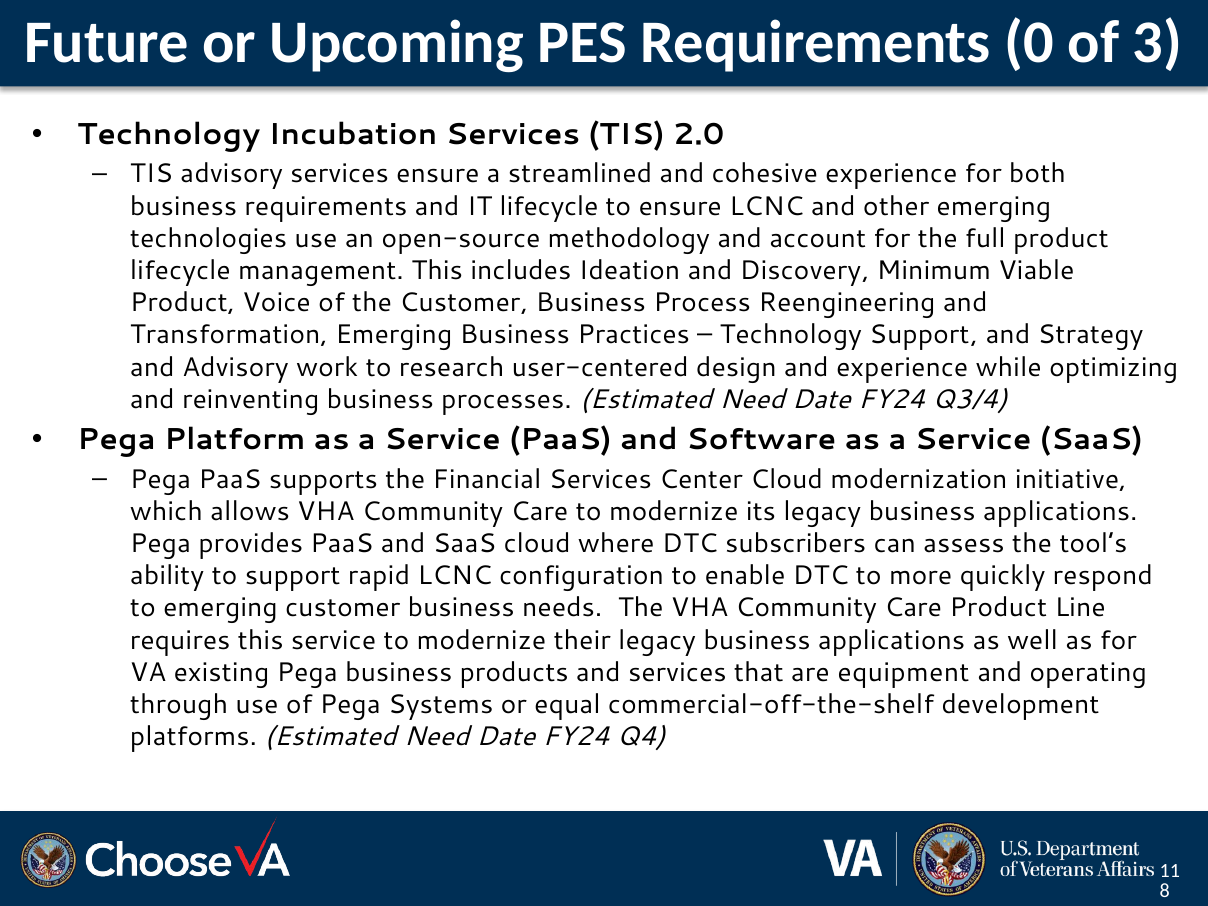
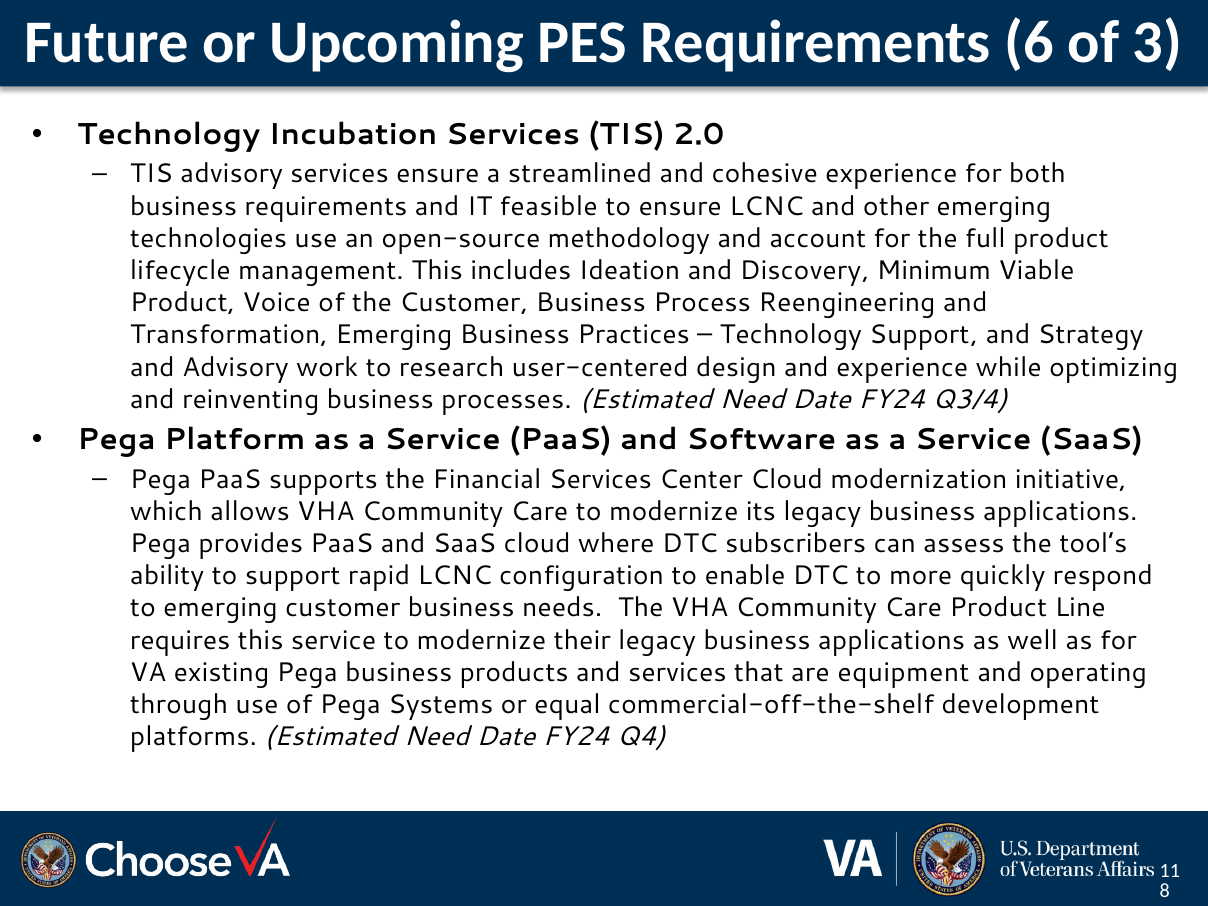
0: 0 -> 6
IT lifecycle: lifecycle -> feasible
